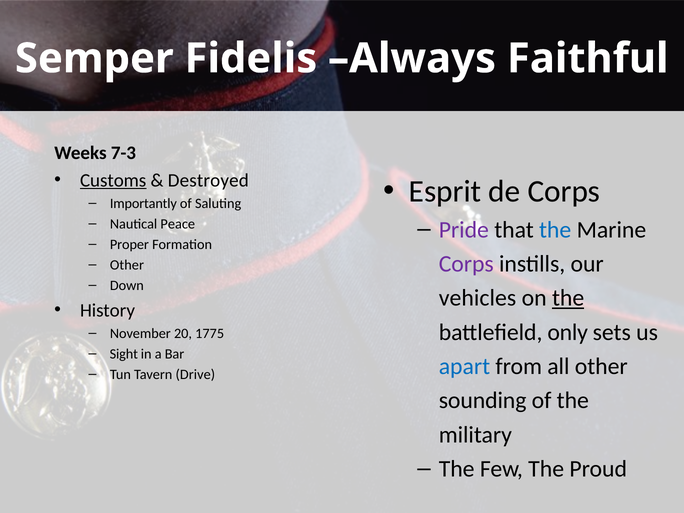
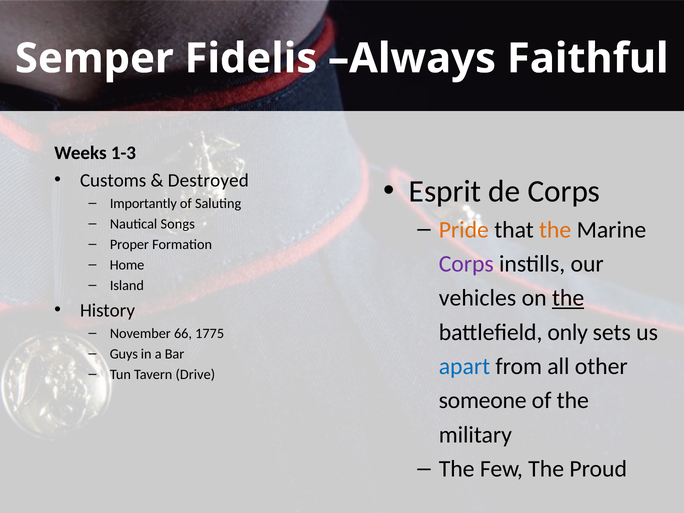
7-3: 7-3 -> 1-3
Customs underline: present -> none
Peace: Peace -> Songs
Pride colour: purple -> orange
the at (555, 230) colour: blue -> orange
Other at (127, 265): Other -> Home
Down: Down -> Island
20: 20 -> 66
Sight: Sight -> Guys
sounding: sounding -> someone
